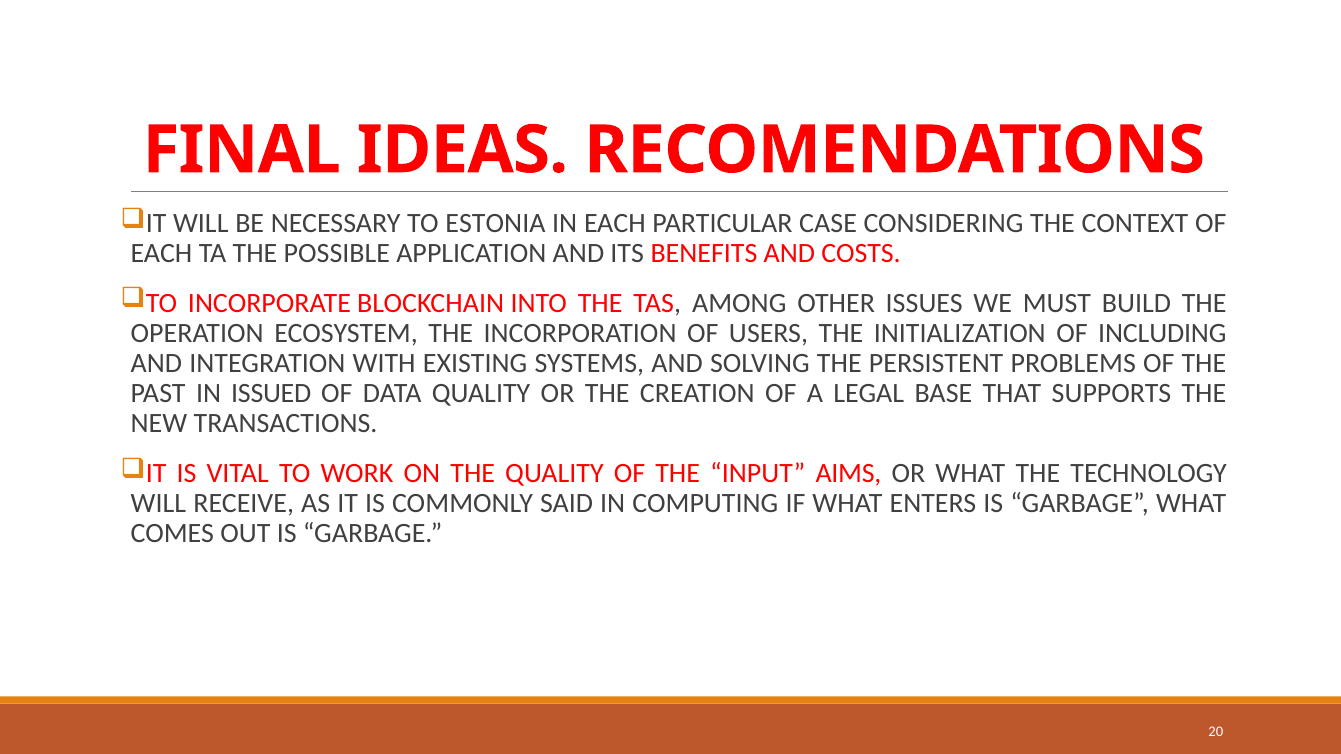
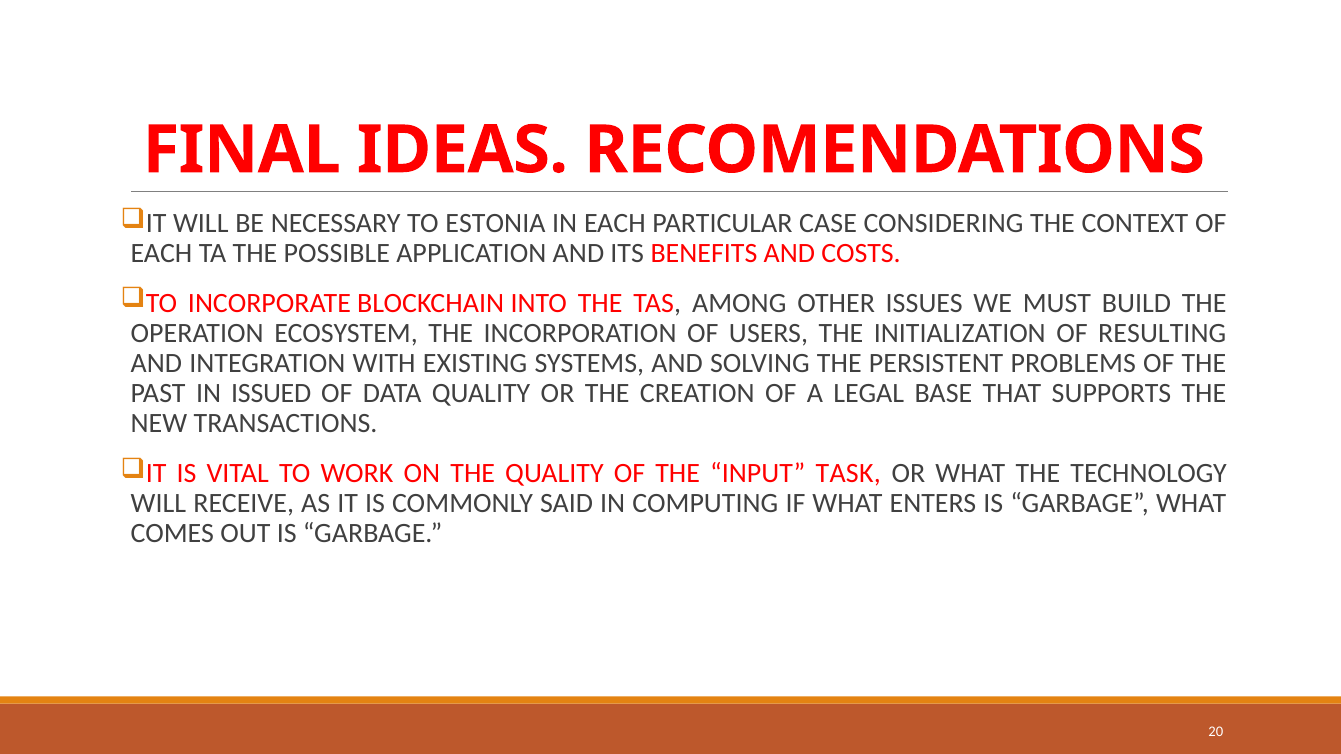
INCLUDING: INCLUDING -> RESULTING
AIMS: AIMS -> TASK
